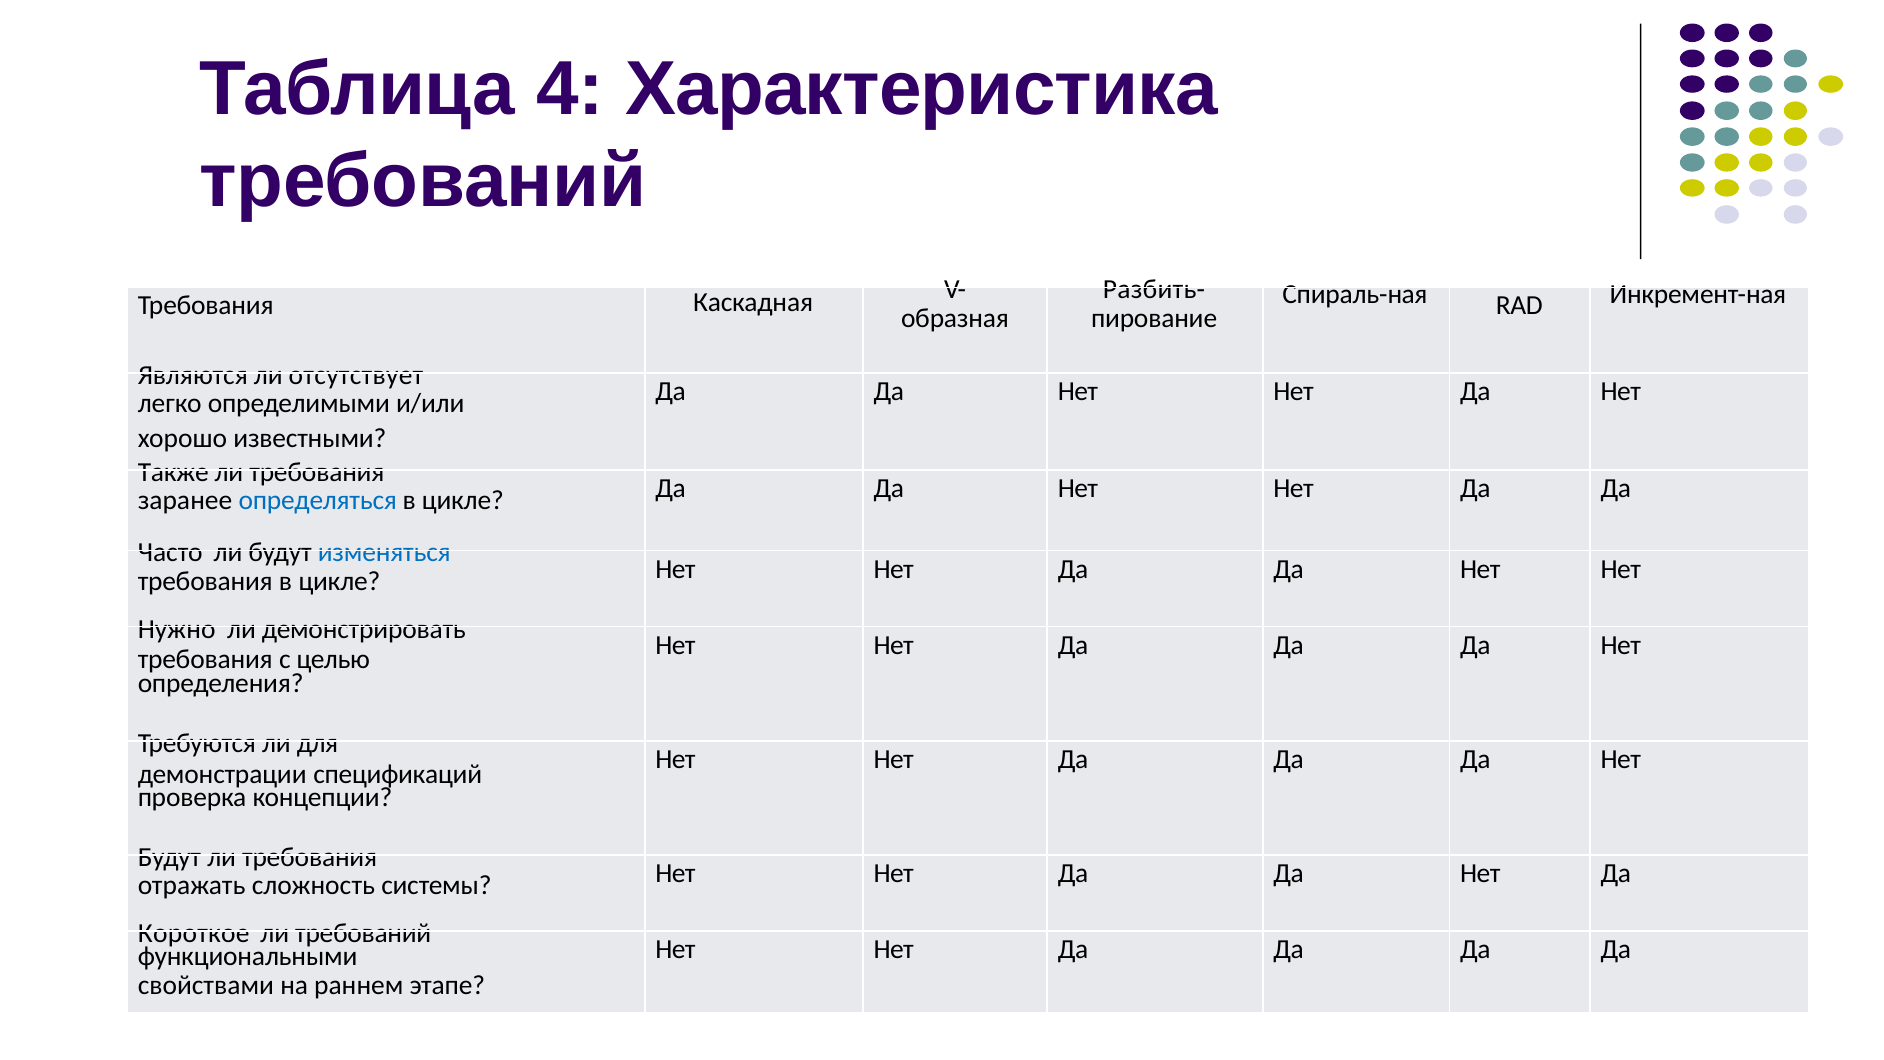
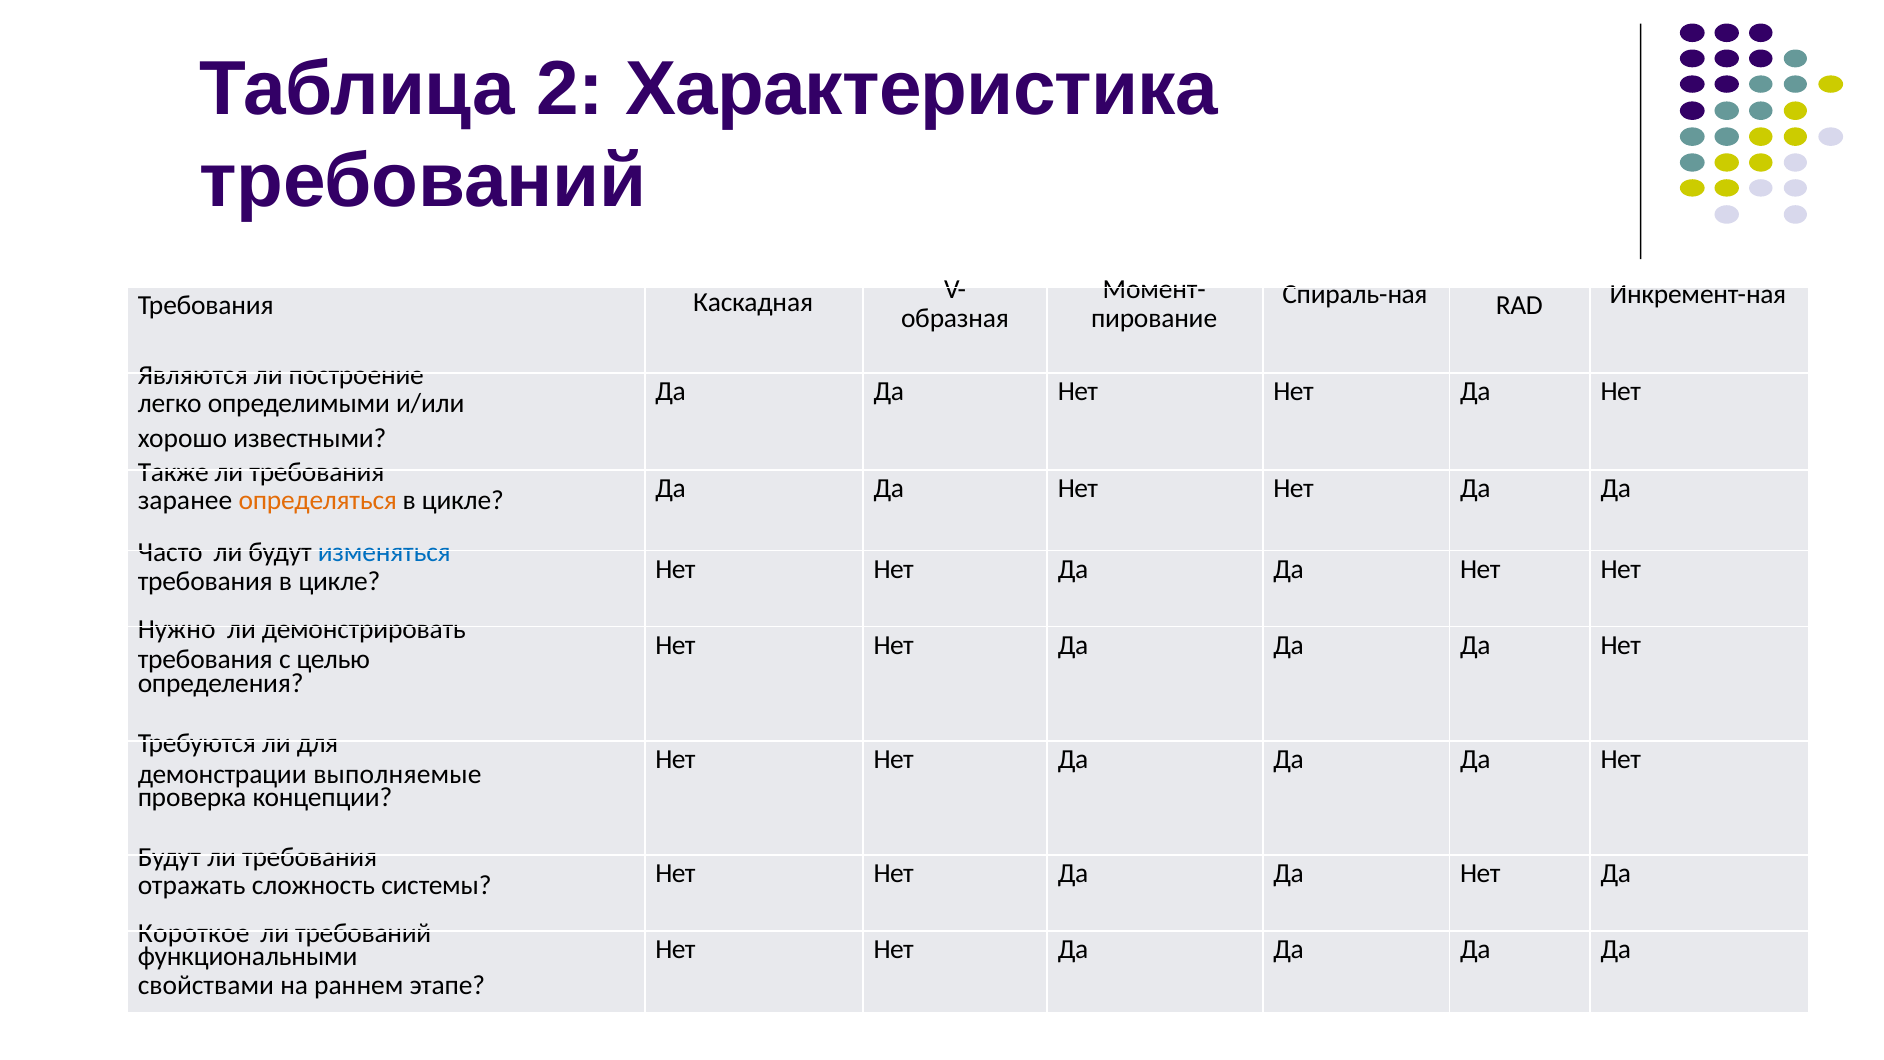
4: 4 -> 2
Разбить-: Разбить- -> Момент-
отсутствует: отсутствует -> построение
определяться colour: blue -> orange
спецификаций: спецификаций -> выполняемые
